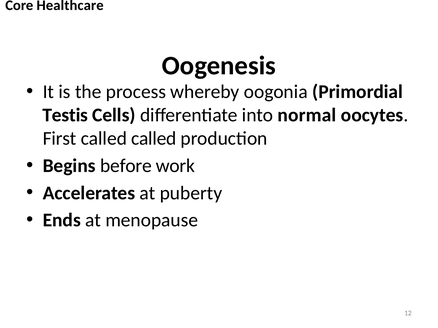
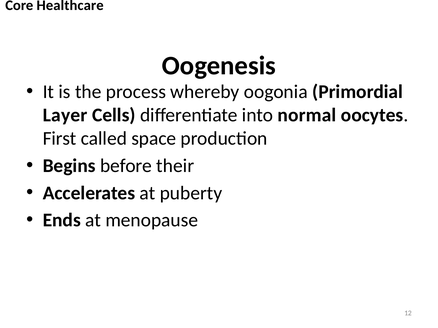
Testis: Testis -> Layer
called called: called -> space
work: work -> their
